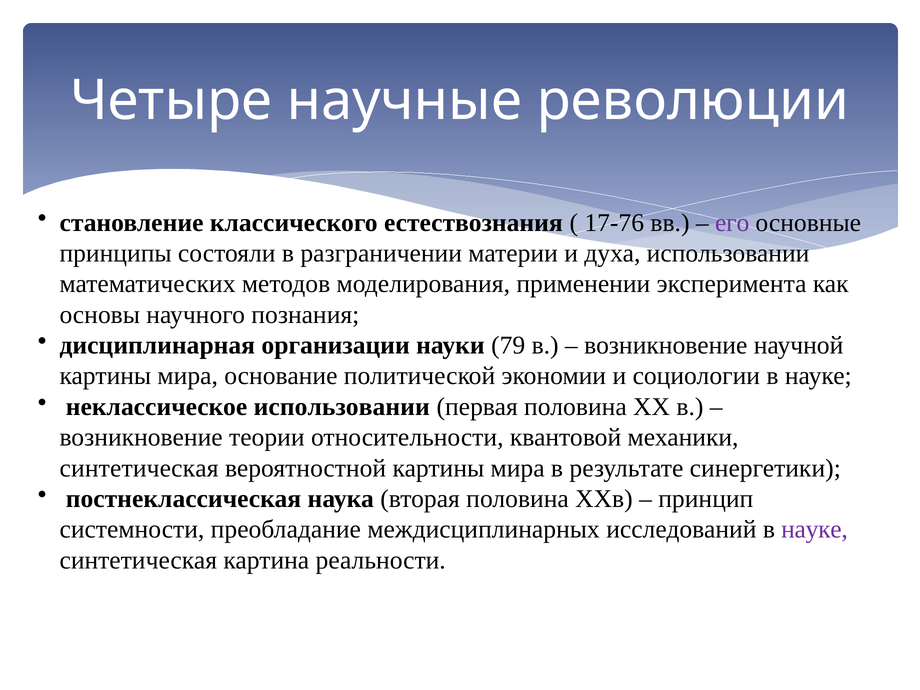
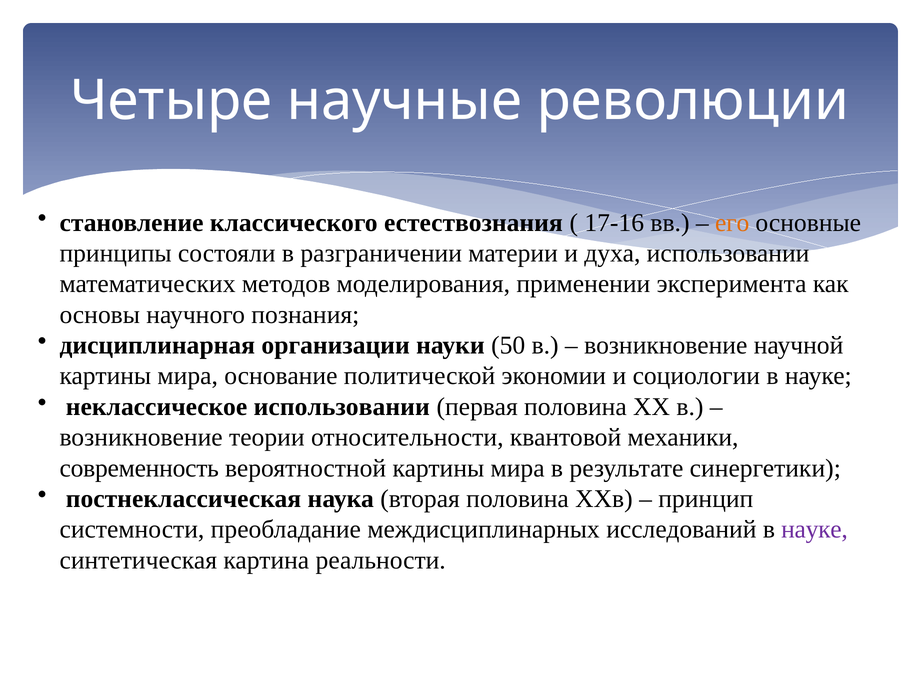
17-76: 17-76 -> 17-16
его colour: purple -> orange
79: 79 -> 50
синтетическая at (139, 468): синтетическая -> современность
